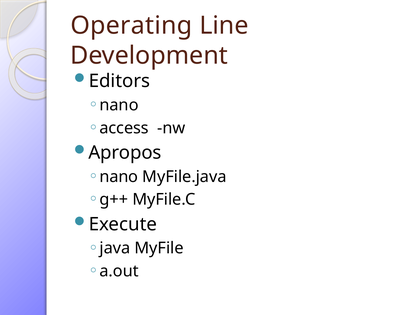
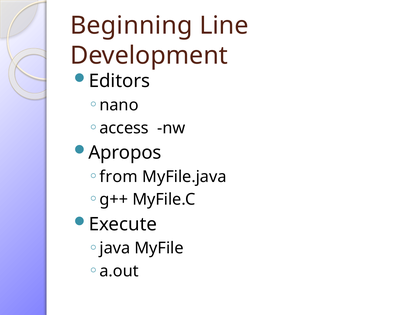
Operating: Operating -> Beginning
nano at (119, 177): nano -> from
